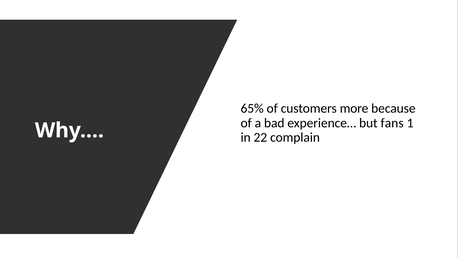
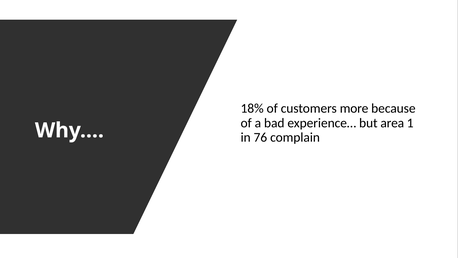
65%: 65% -> 18%
fans: fans -> area
22: 22 -> 76
